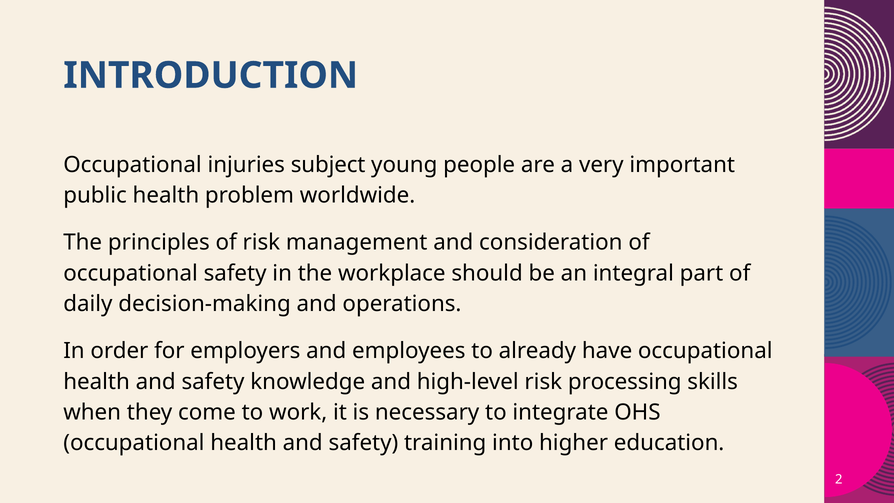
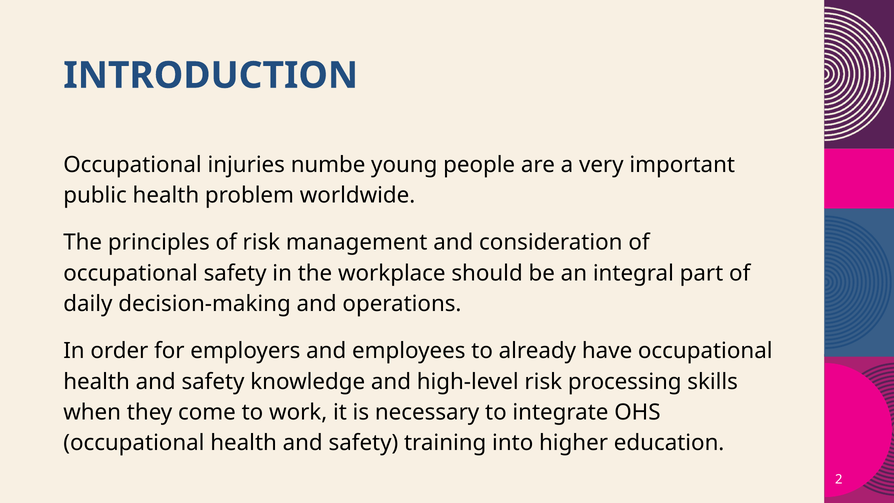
subject: subject -> numbe
